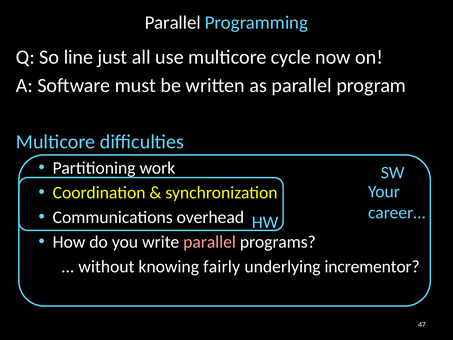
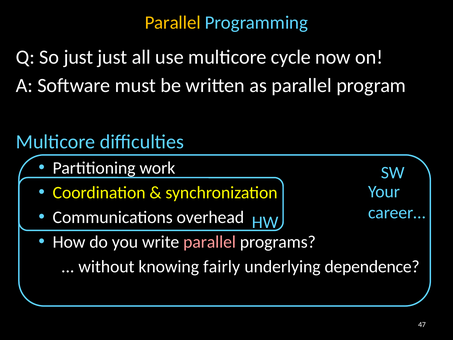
Parallel at (173, 22) colour: white -> yellow
So line: line -> just
incrementor: incrementor -> dependence
